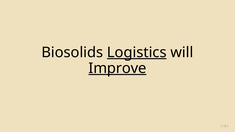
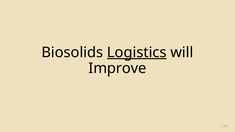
Improve underline: present -> none
